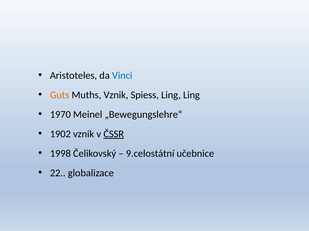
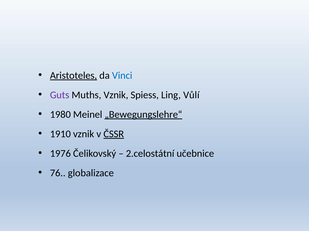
Aristoteles underline: none -> present
Guts colour: orange -> purple
Ling Ling: Ling -> Vůlí
1970: 1970 -> 1980
„Bewegungslehre“ underline: none -> present
1902: 1902 -> 1910
1998: 1998 -> 1976
9.celostátní: 9.celostátní -> 2.celostátní
22: 22 -> 76
